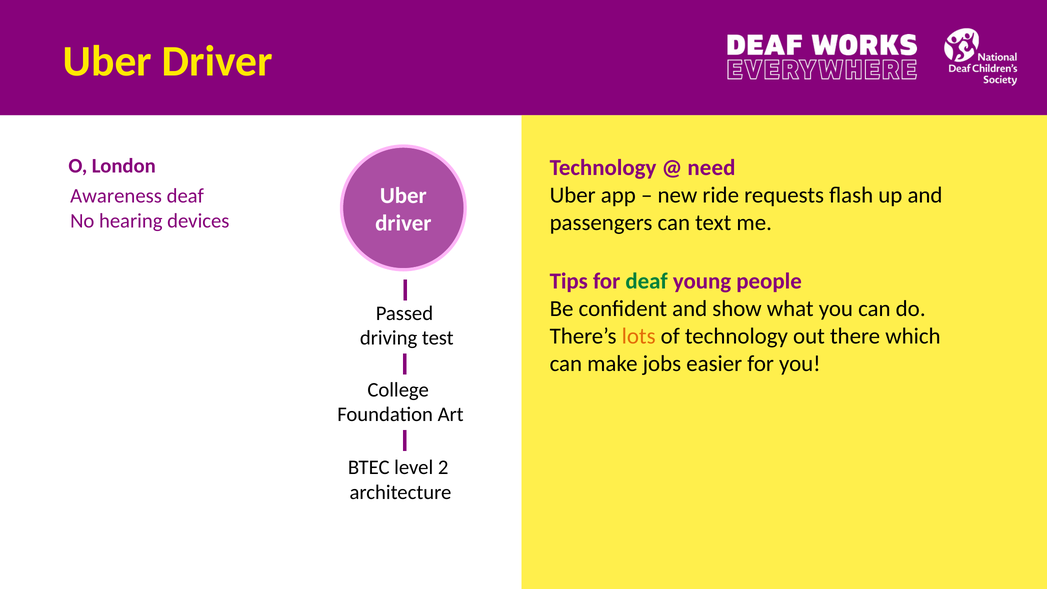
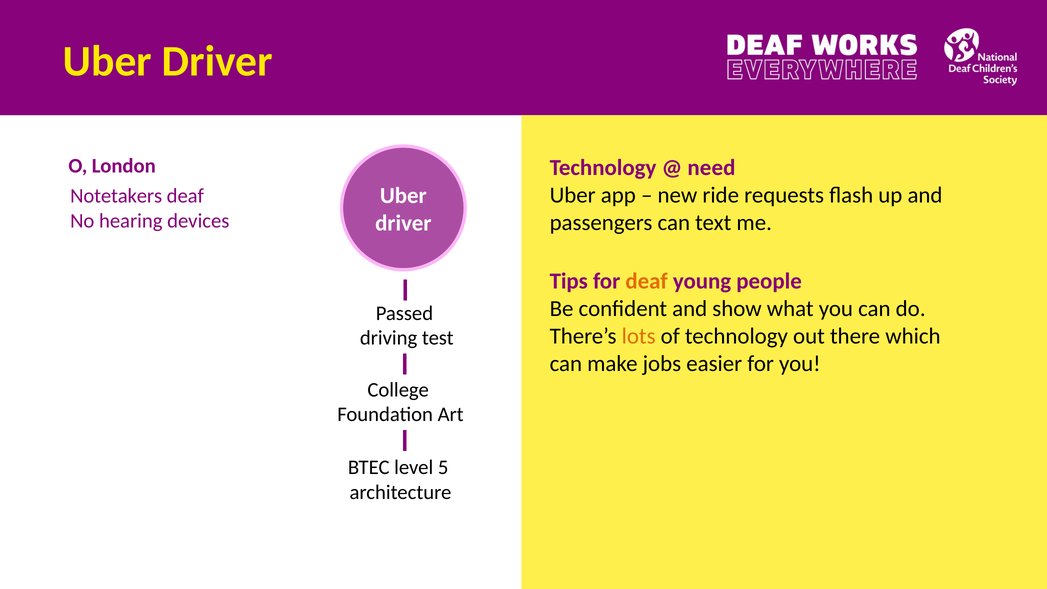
Awareness: Awareness -> Notetakers
deaf at (647, 281) colour: green -> orange
2: 2 -> 5
